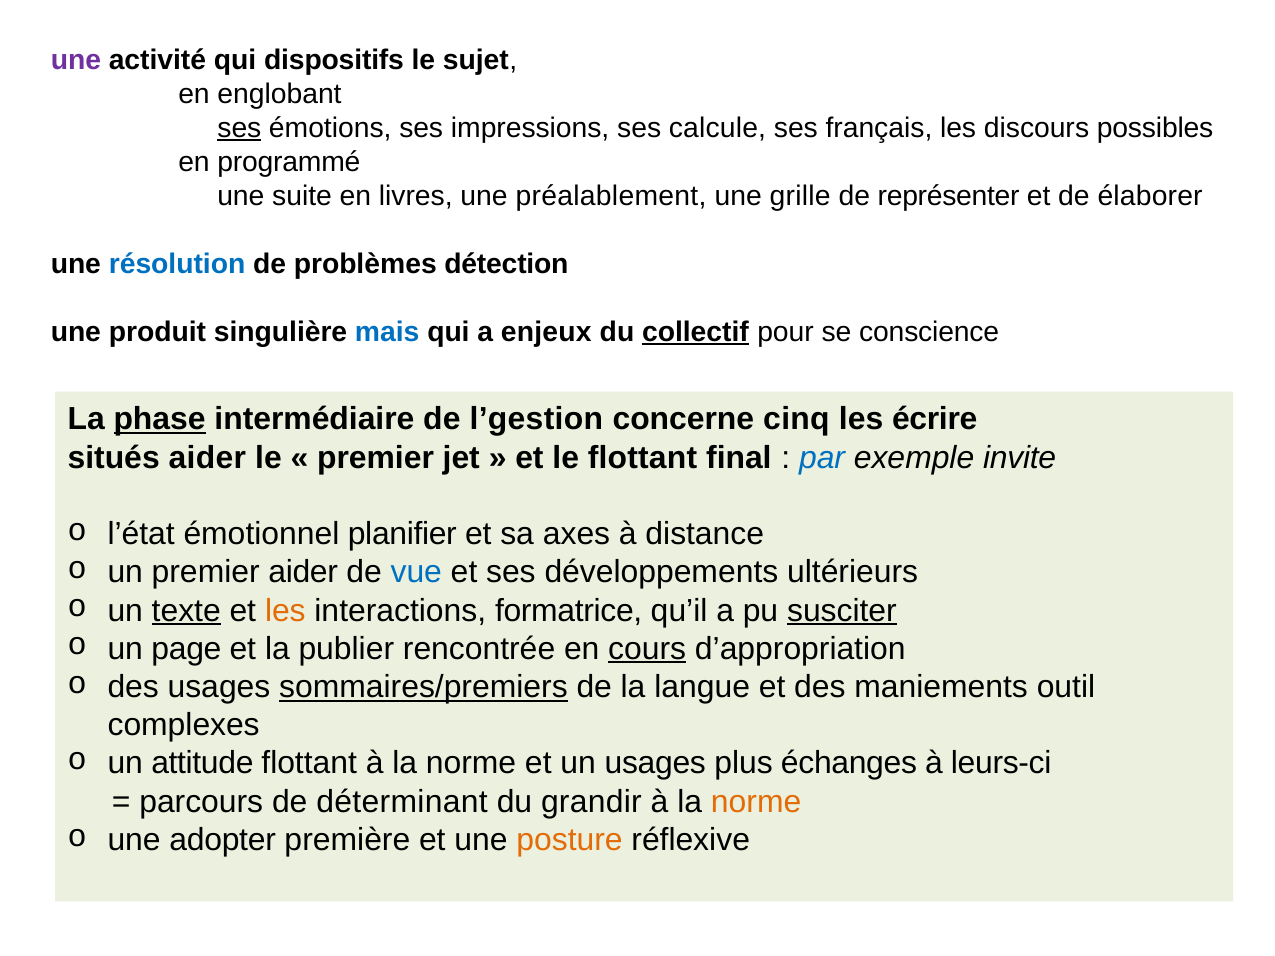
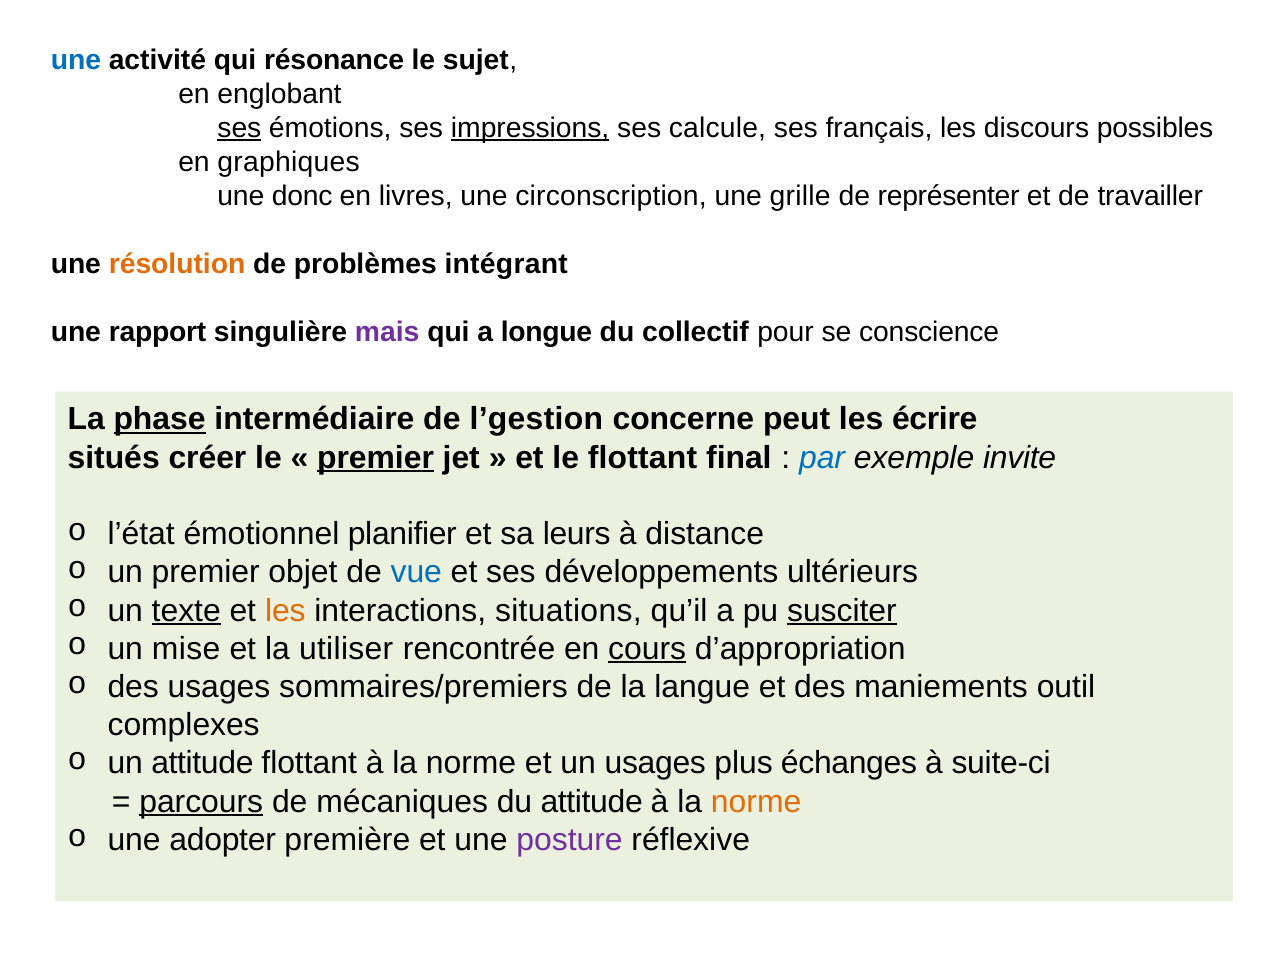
une at (76, 60) colour: purple -> blue
dispositifs: dispositifs -> résonance
impressions underline: none -> present
programmé: programmé -> graphiques
suite: suite -> donc
préalablement: préalablement -> circonscription
élaborer: élaborer -> travailler
résolution colour: blue -> orange
détection: détection -> intégrant
produit: produit -> rapport
mais colour: blue -> purple
enjeux: enjeux -> longue
collectif underline: present -> none
cinq: cinq -> peut
situés aider: aider -> créer
premier at (375, 458) underline: none -> present
axes: axes -> leurs
premier aider: aider -> objet
formatrice: formatrice -> situations
page: page -> mise
publier: publier -> utiliser
sommaires/premiers underline: present -> none
leurs-ci: leurs-ci -> suite-ci
parcours underline: none -> present
déterminant: déterminant -> mécaniques
du grandir: grandir -> attitude
posture colour: orange -> purple
